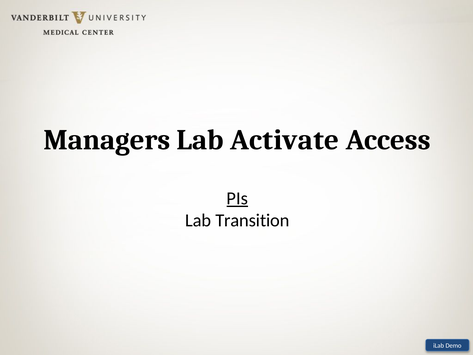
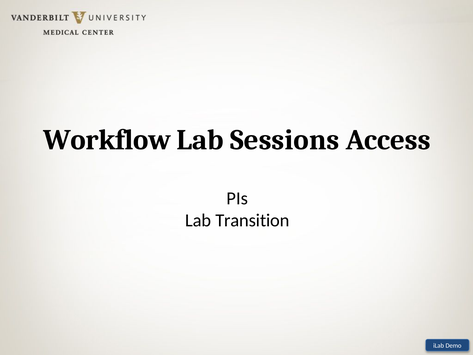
Managers: Managers -> Workflow
Activate: Activate -> Sessions
PIs underline: present -> none
